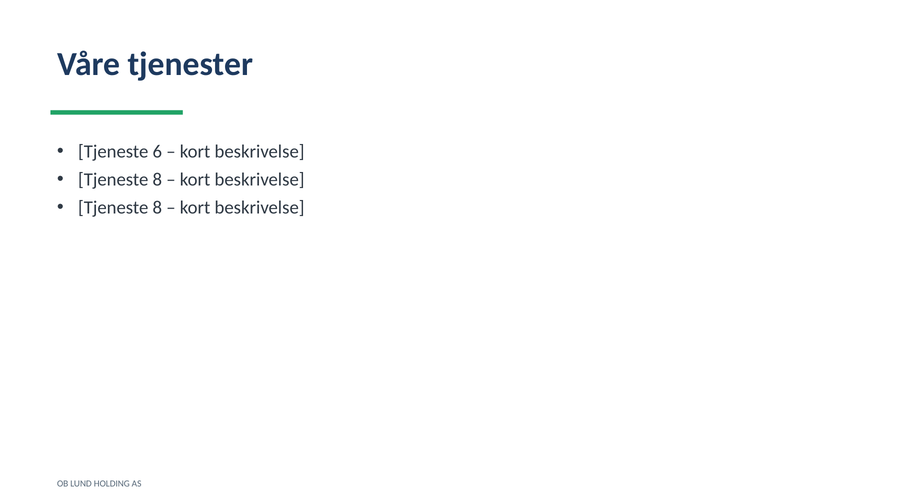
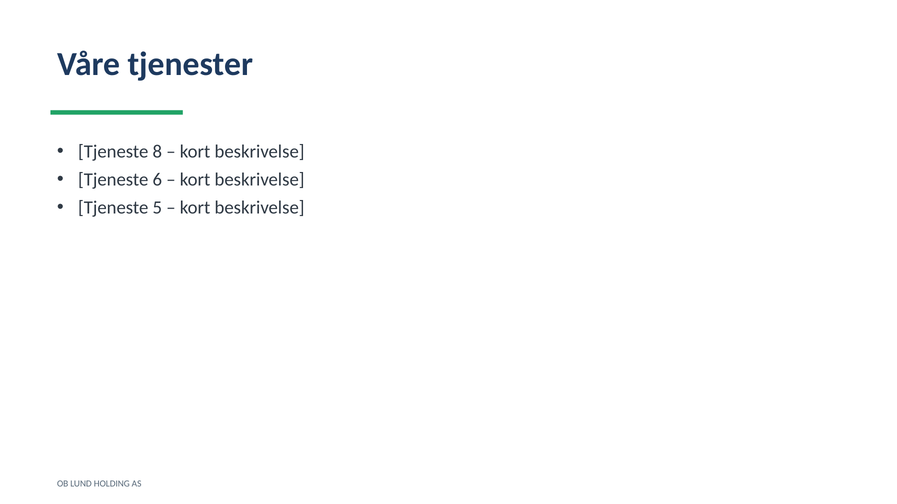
6: 6 -> 8
8 at (157, 180): 8 -> 6
8 at (157, 208): 8 -> 5
